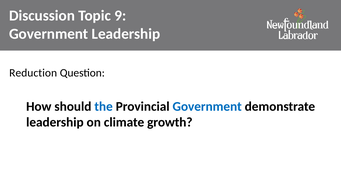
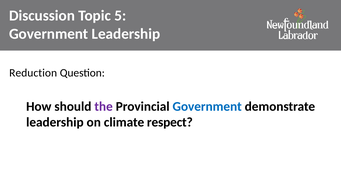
9: 9 -> 5
the colour: blue -> purple
growth: growth -> respect
